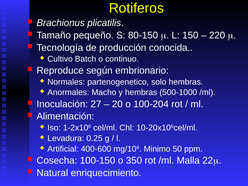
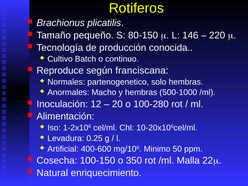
150: 150 -> 146
embrionario: embrionario -> franciscana
27: 27 -> 12
100-204: 100-204 -> 100-280
